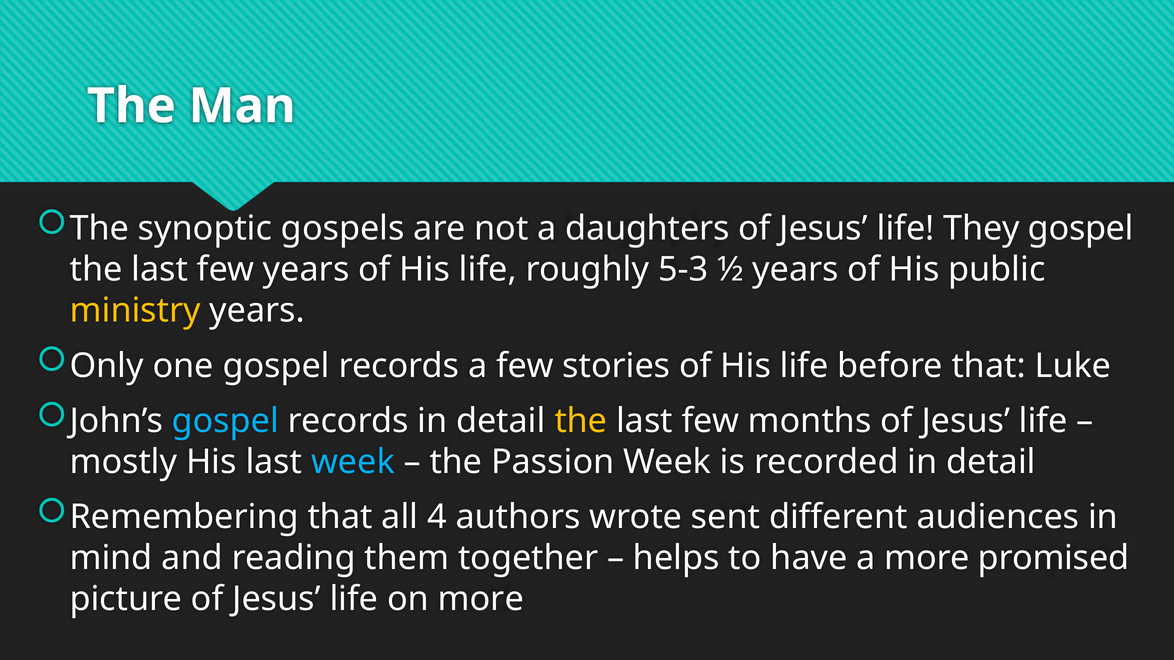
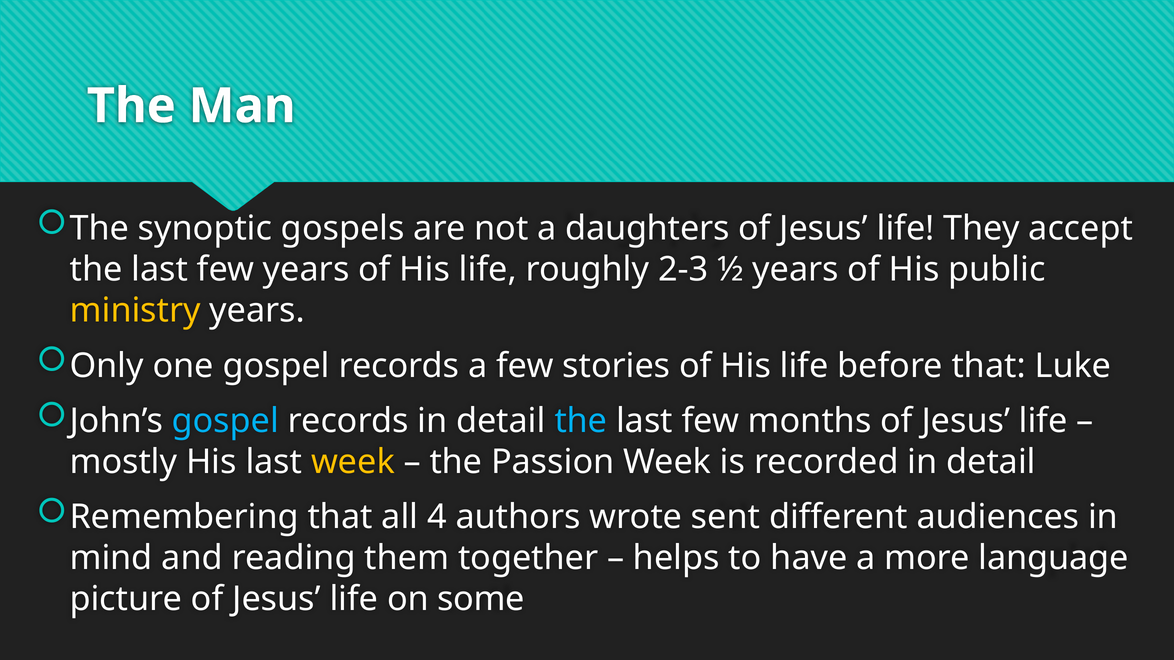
They gospel: gospel -> accept
5-3: 5-3 -> 2-3
the at (581, 421) colour: yellow -> light blue
week at (353, 462) colour: light blue -> yellow
promised: promised -> language
on more: more -> some
